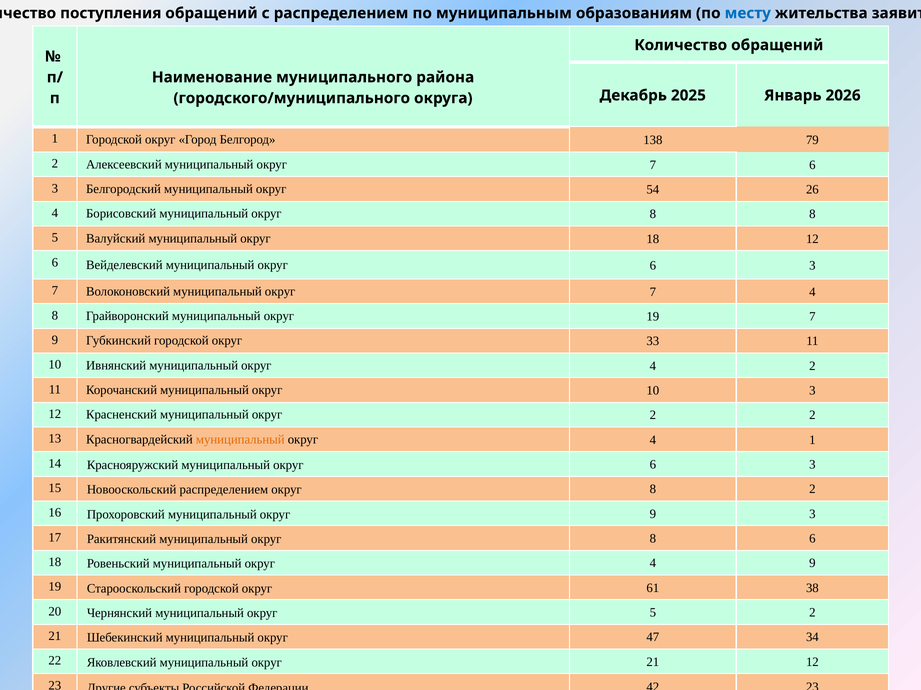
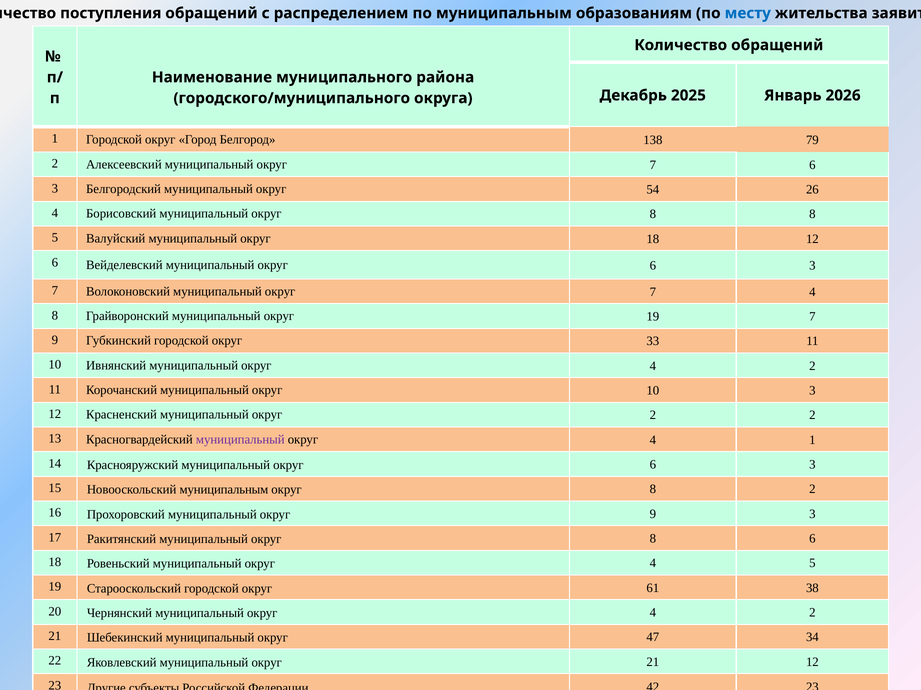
муниципальный at (240, 440) colour: orange -> purple
Новооскольский распределением: распределением -> муниципальным
4 9: 9 -> 5
Чернянский муниципальный округ 5: 5 -> 4
